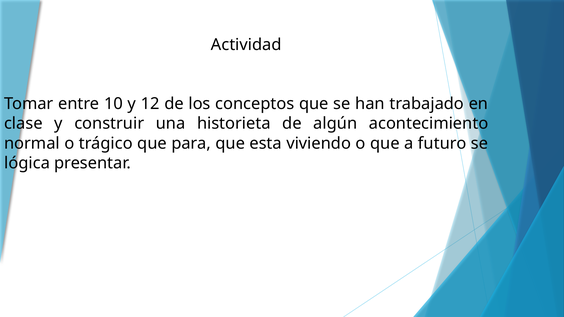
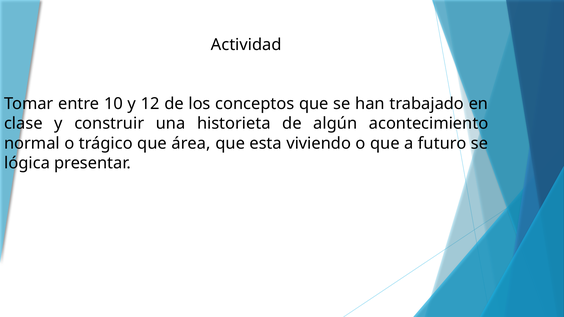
para: para -> área
